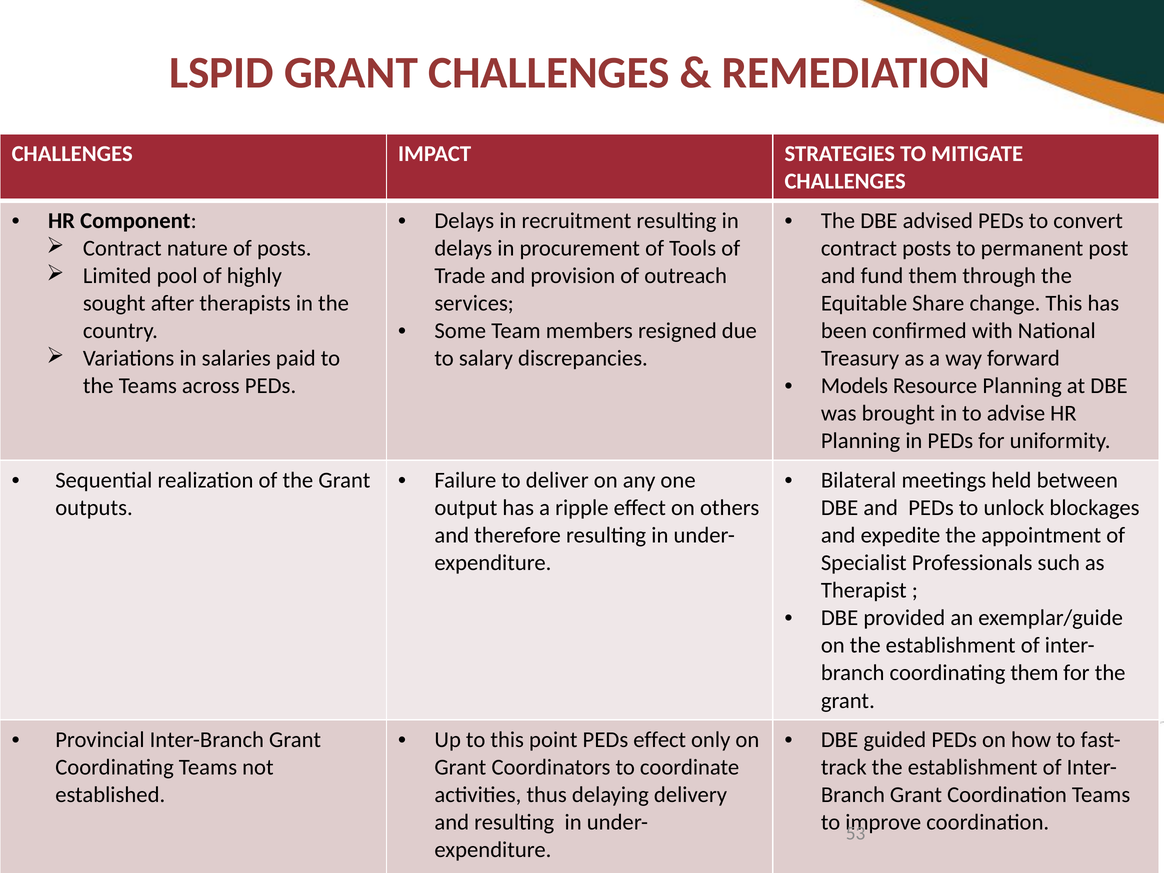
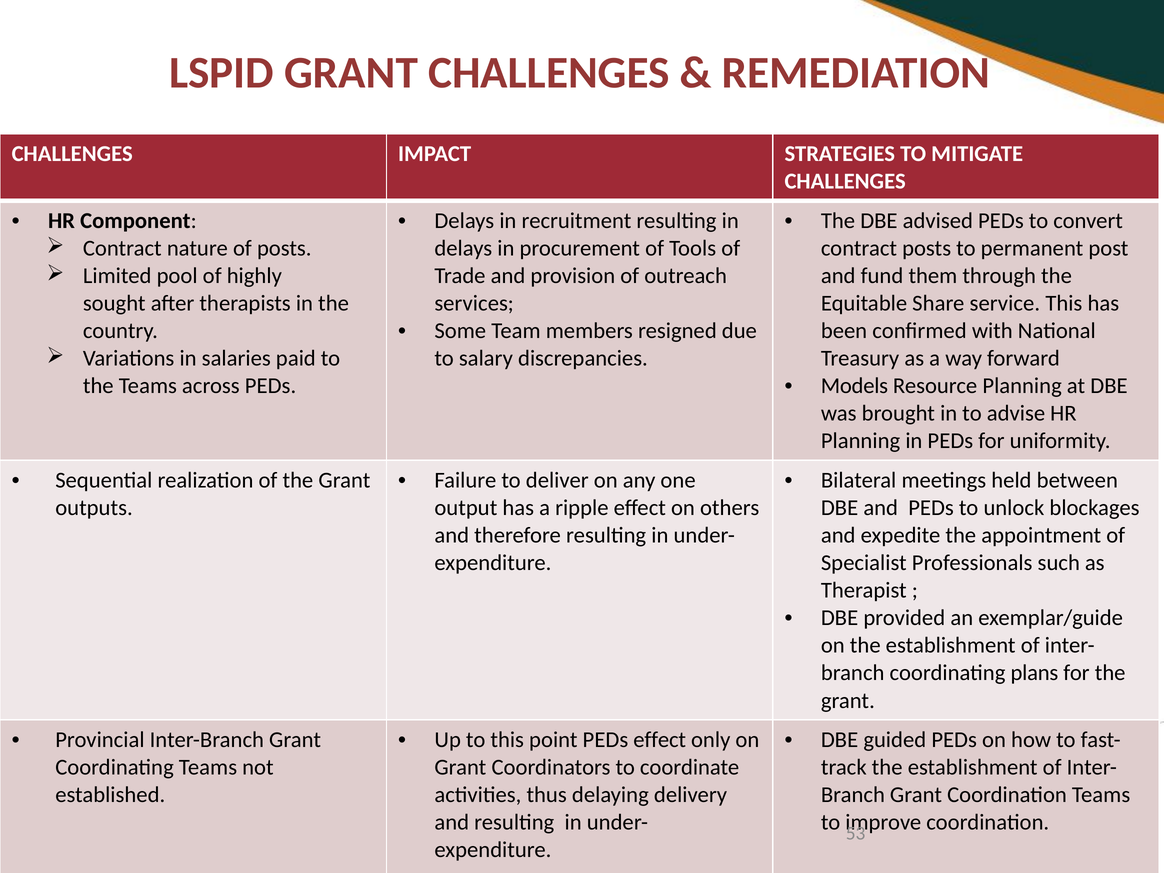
change: change -> service
coordinating them: them -> plans
